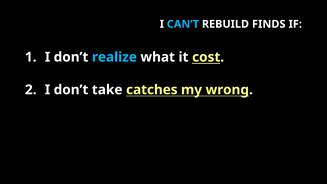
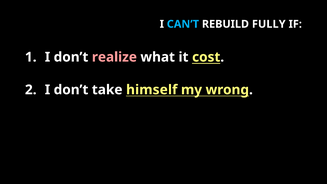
FINDS: FINDS -> FULLY
realize colour: light blue -> pink
catches: catches -> himself
